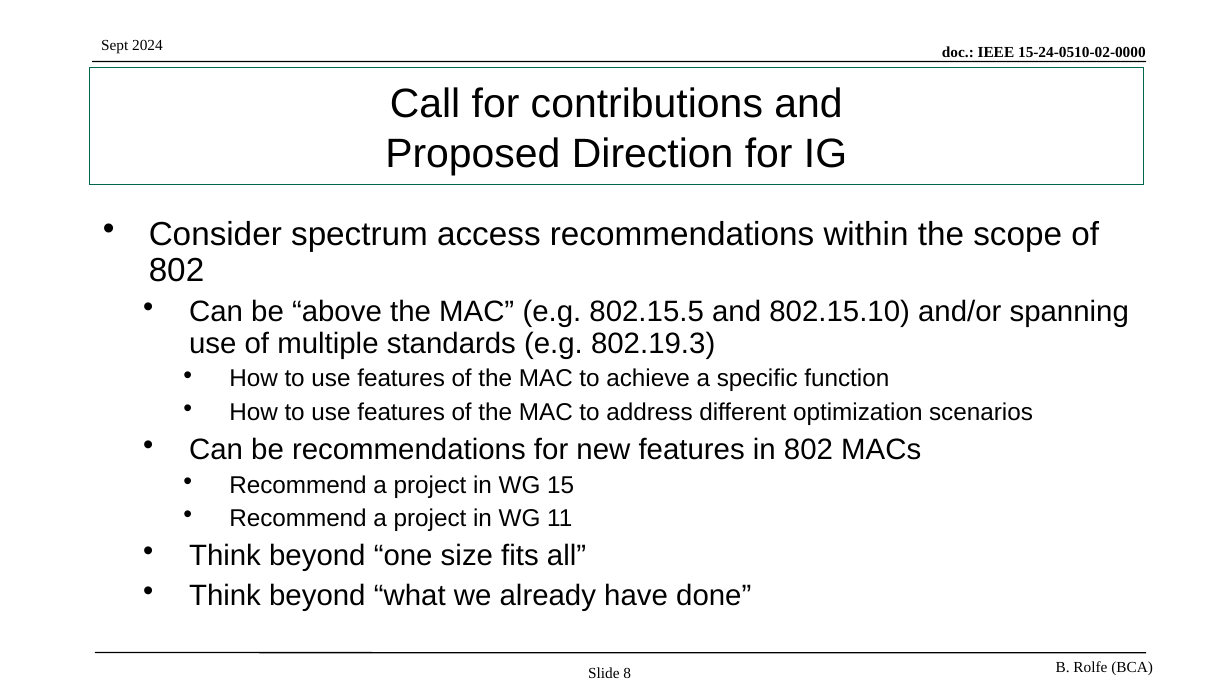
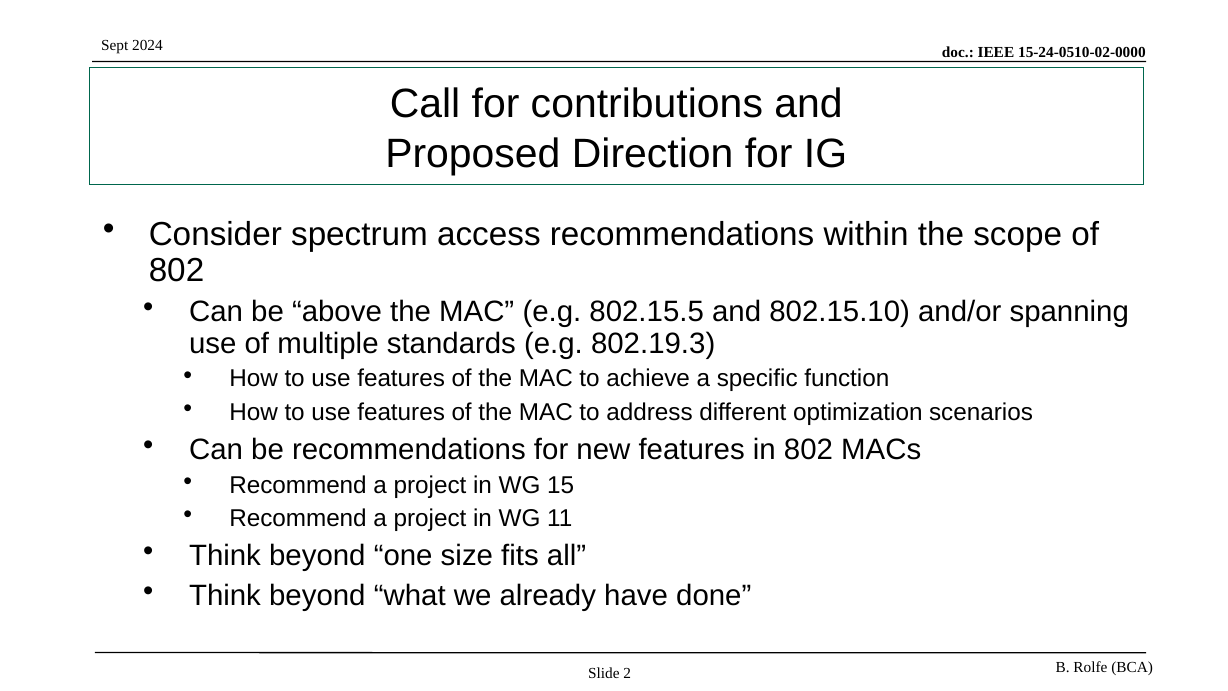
8: 8 -> 2
